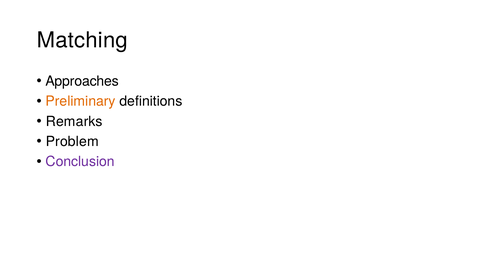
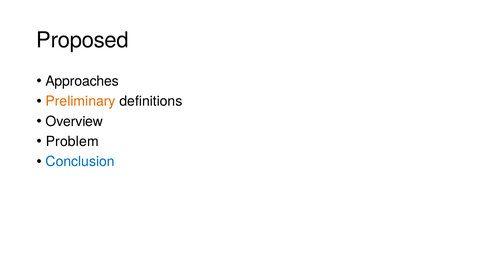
Matching: Matching -> Proposed
Remarks: Remarks -> Overview
Conclusion colour: purple -> blue
